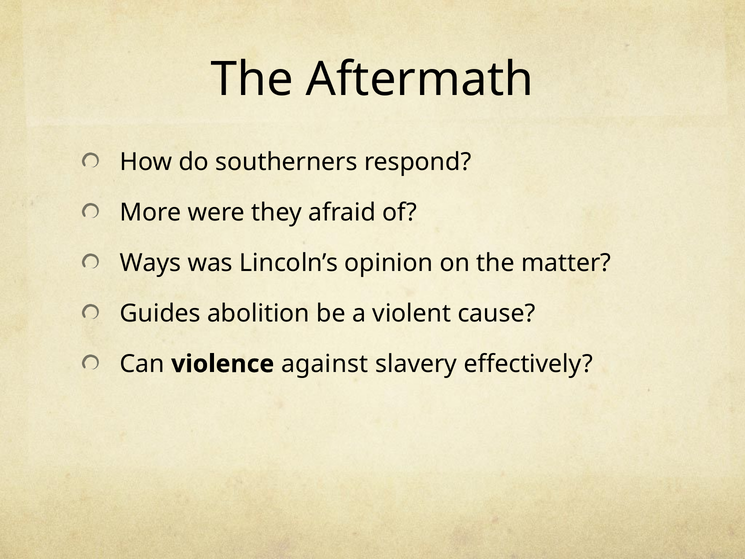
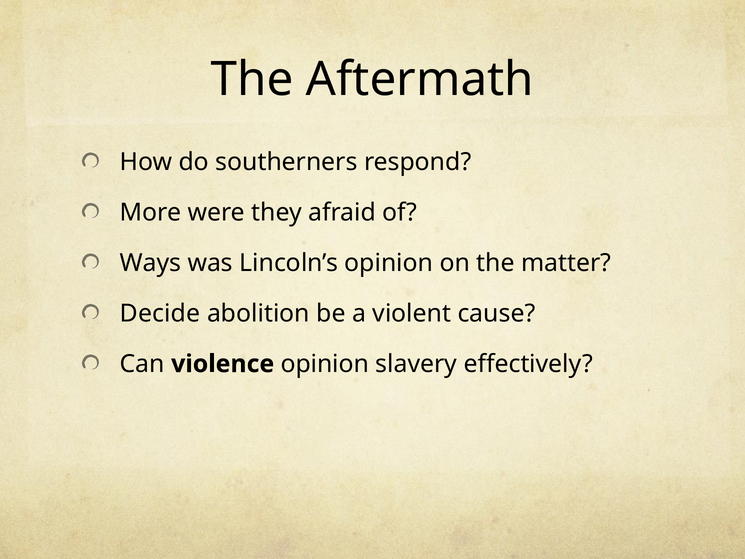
Guides: Guides -> Decide
violence against: against -> opinion
